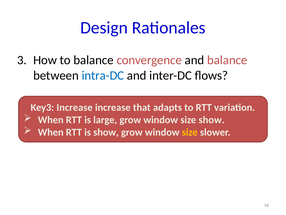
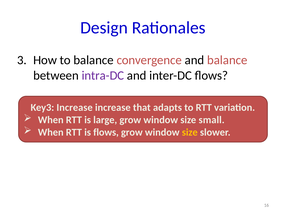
intra-DC colour: blue -> purple
size show: show -> small
is show: show -> flows
